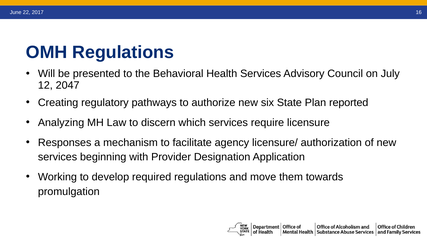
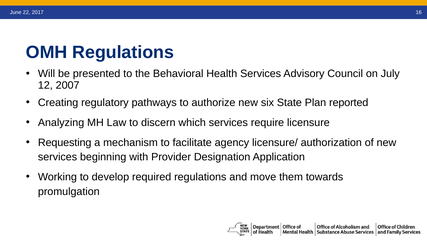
2047: 2047 -> 2007
Responses: Responses -> Requesting
